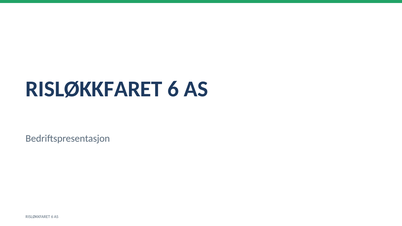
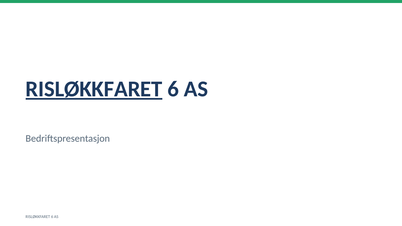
RISLØKKFARET at (94, 89) underline: none -> present
